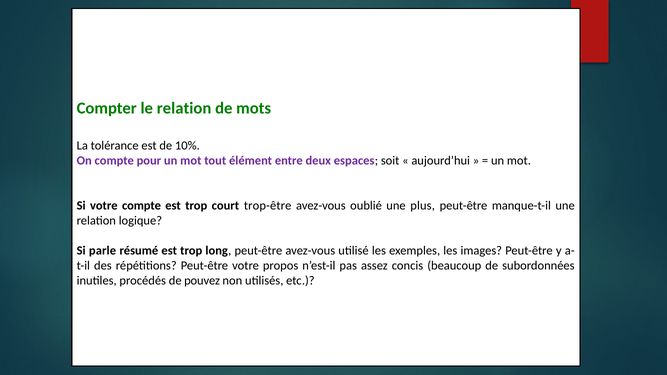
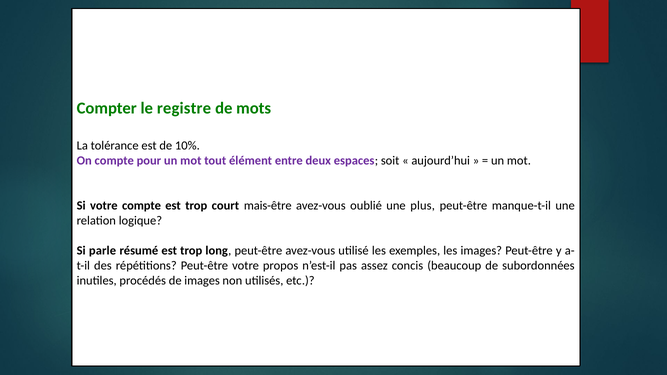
le relation: relation -> registre
trop-être: trop-être -> mais-être
de pouvez: pouvez -> images
